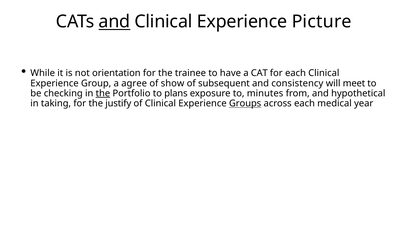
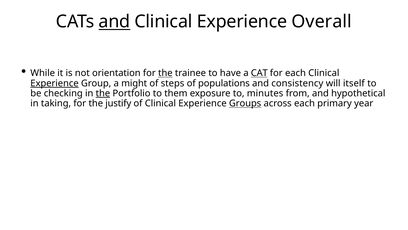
Picture: Picture -> Overall
the at (165, 73) underline: none -> present
CAT underline: none -> present
Experience at (55, 83) underline: none -> present
agree: agree -> might
show: show -> steps
subsequent: subsequent -> populations
meet: meet -> itself
plans: plans -> them
medical: medical -> primary
